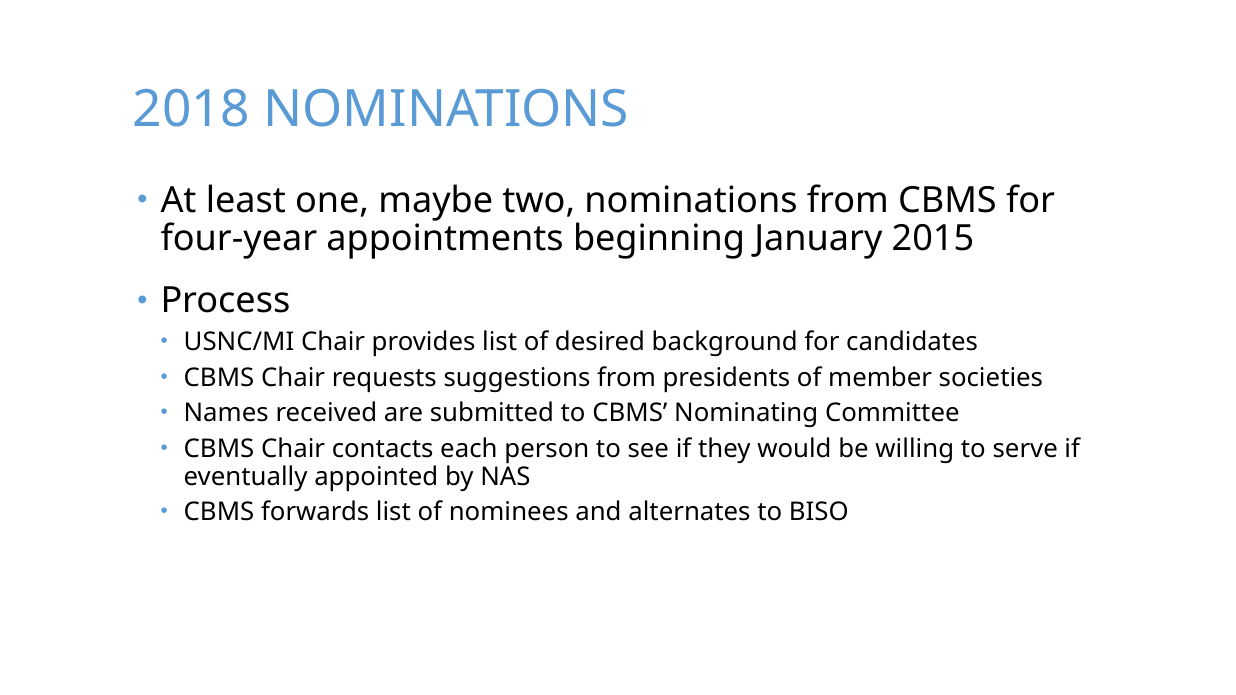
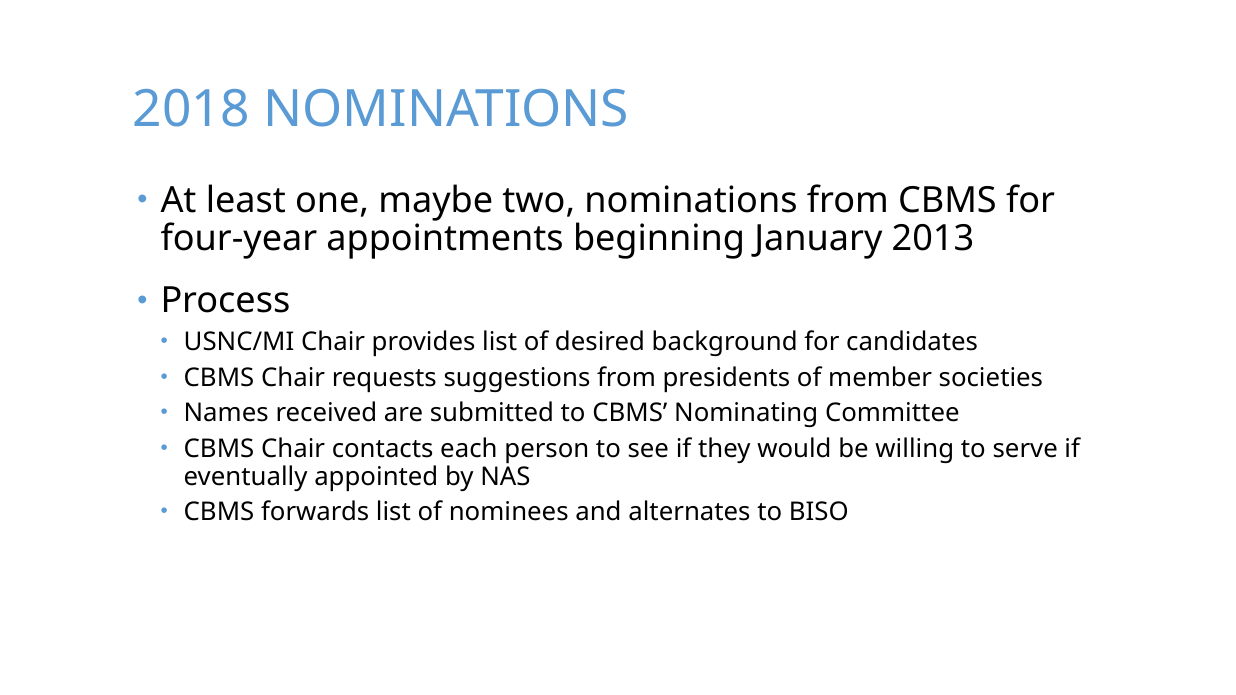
2015: 2015 -> 2013
